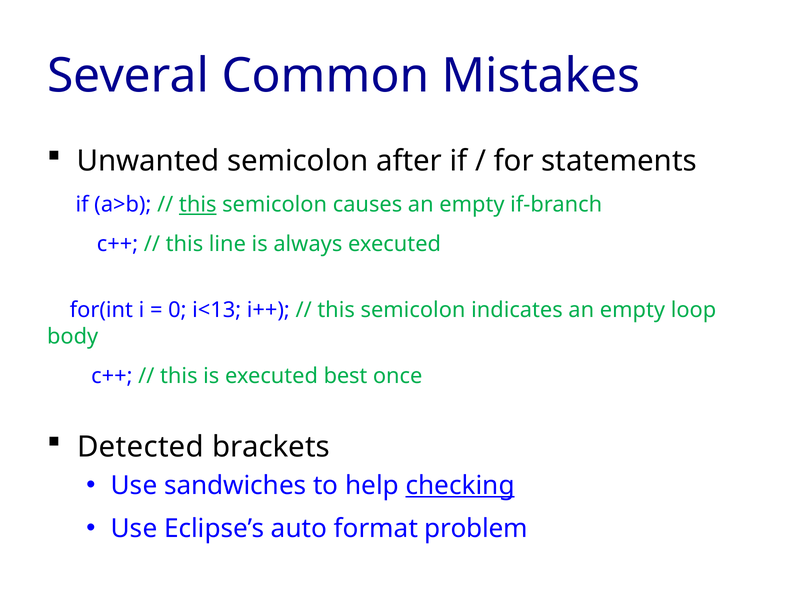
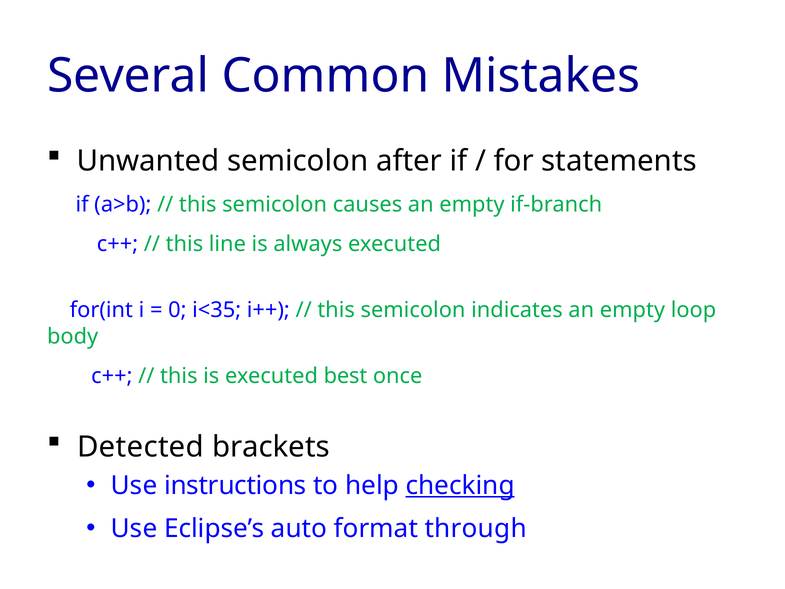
this at (198, 205) underline: present -> none
i<13: i<13 -> i<35
sandwiches: sandwiches -> instructions
problem: problem -> through
